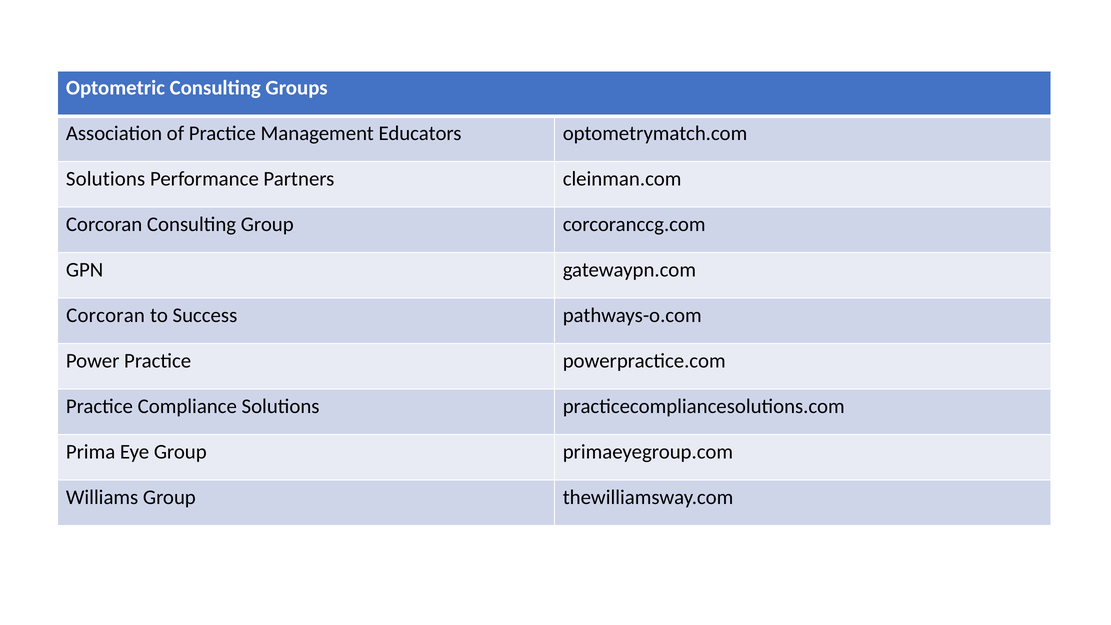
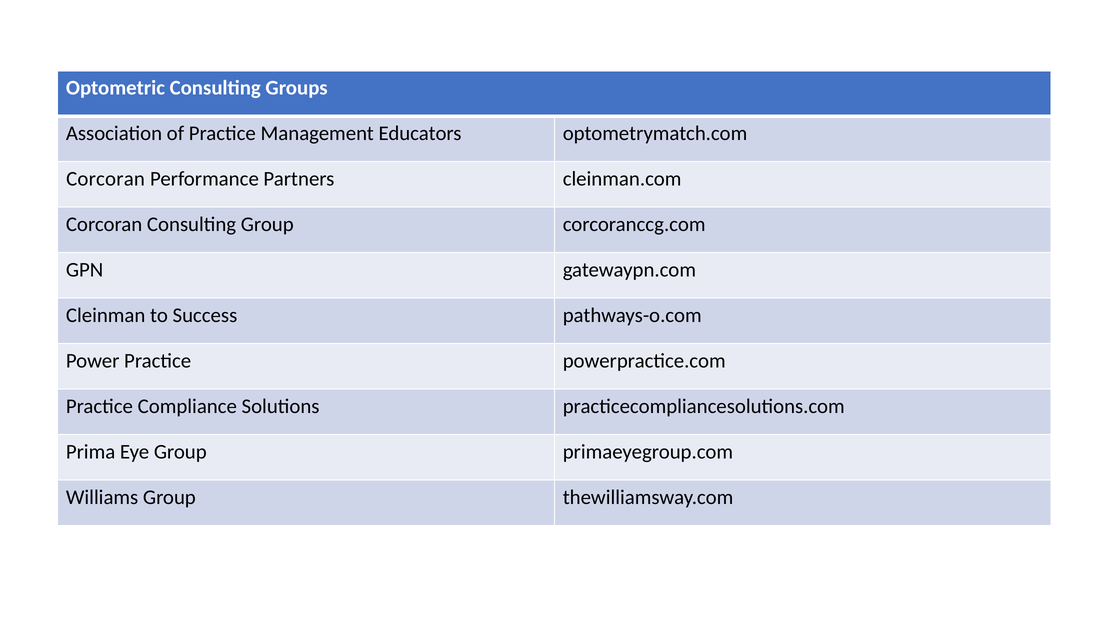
Solutions at (106, 179): Solutions -> Corcoran
Corcoran at (106, 315): Corcoran -> Cleinman
